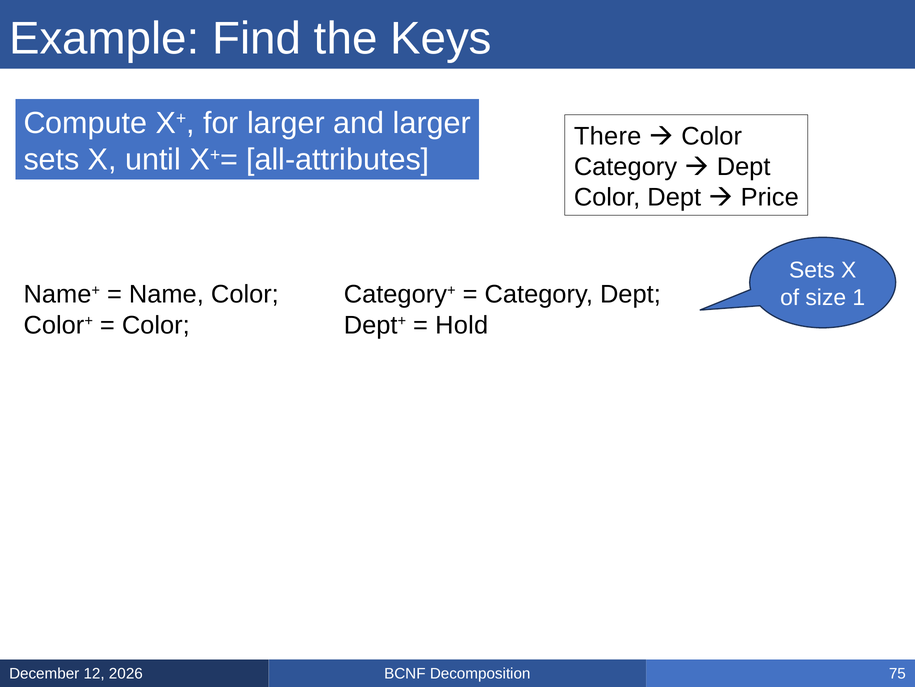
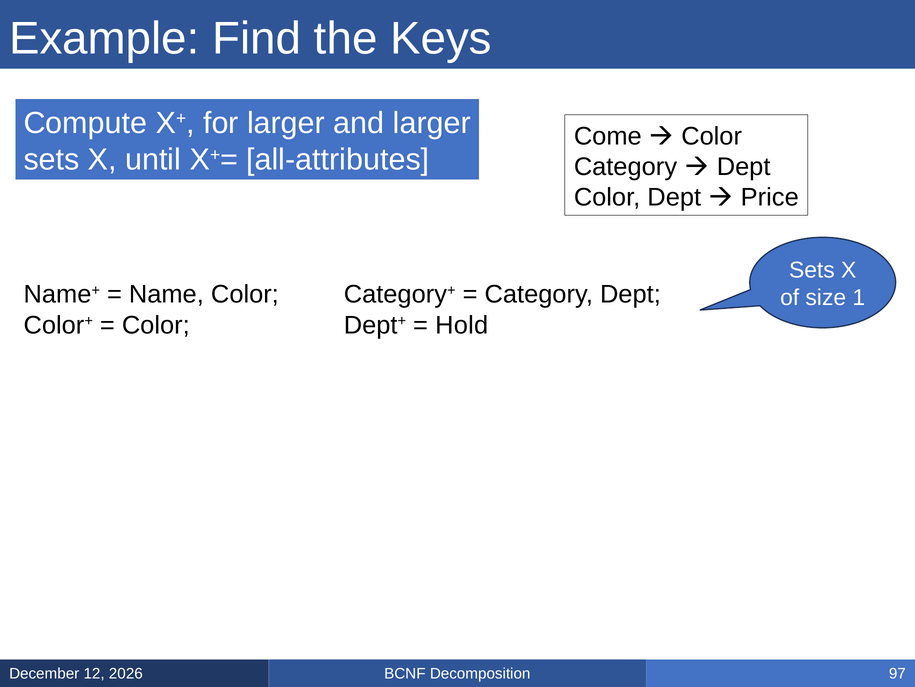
There: There -> Come
75: 75 -> 97
